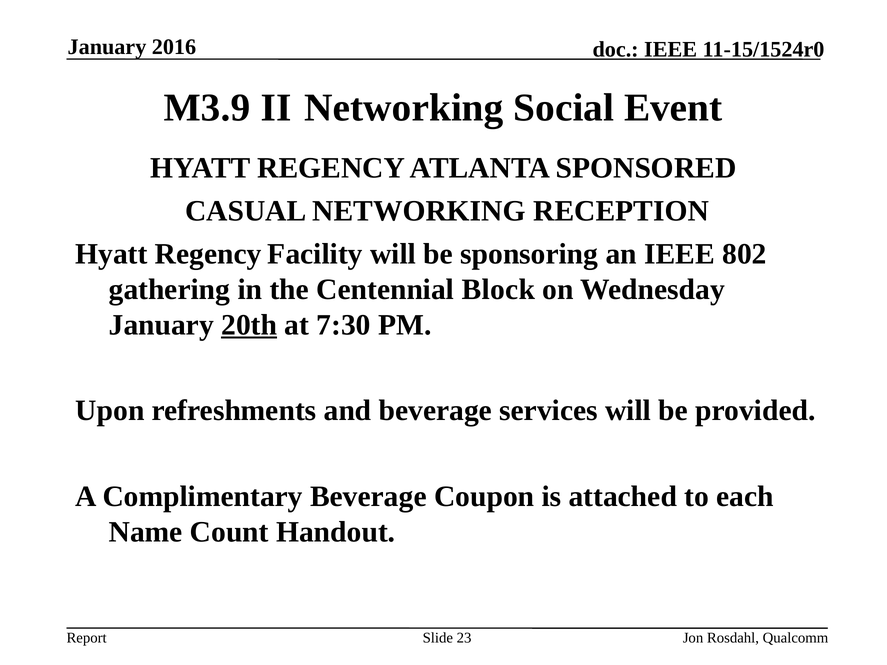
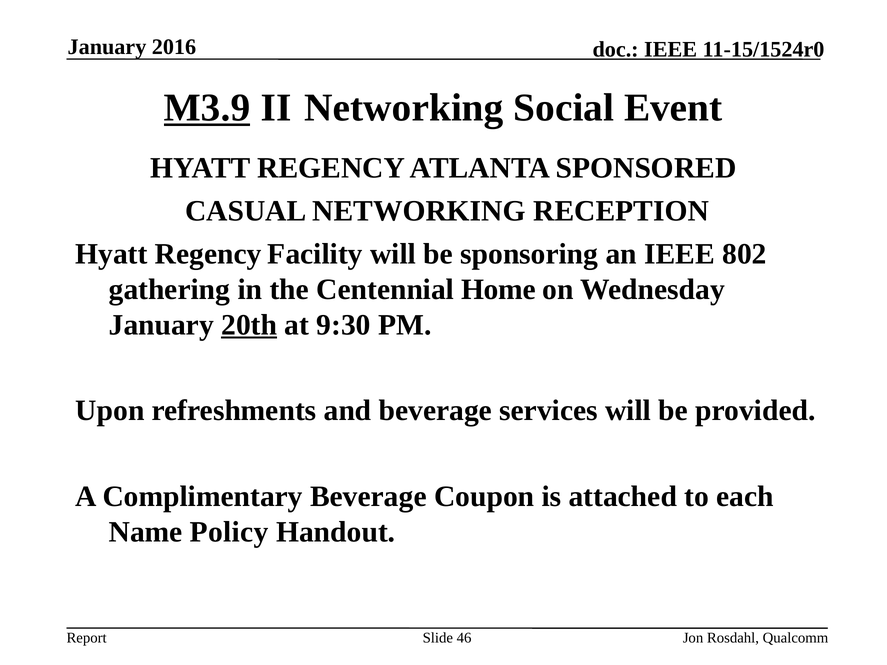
M3.9 underline: none -> present
Block: Block -> Home
7:30: 7:30 -> 9:30
Count: Count -> Policy
23: 23 -> 46
